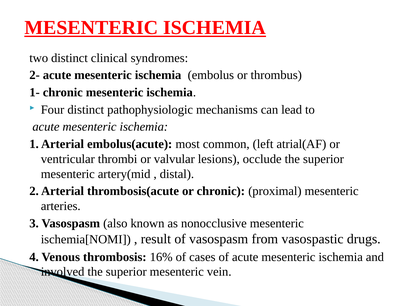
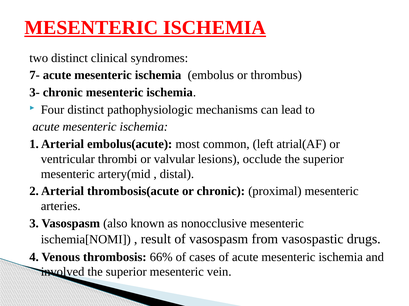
2-: 2- -> 7-
1-: 1- -> 3-
16%: 16% -> 66%
